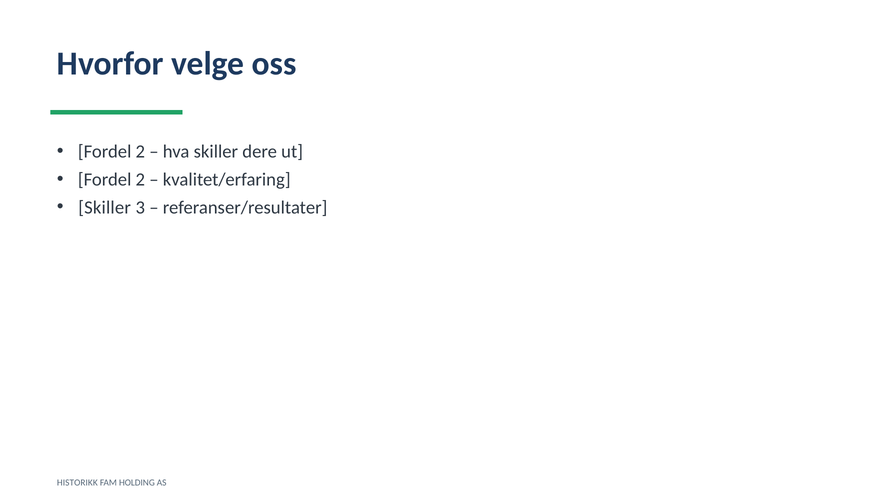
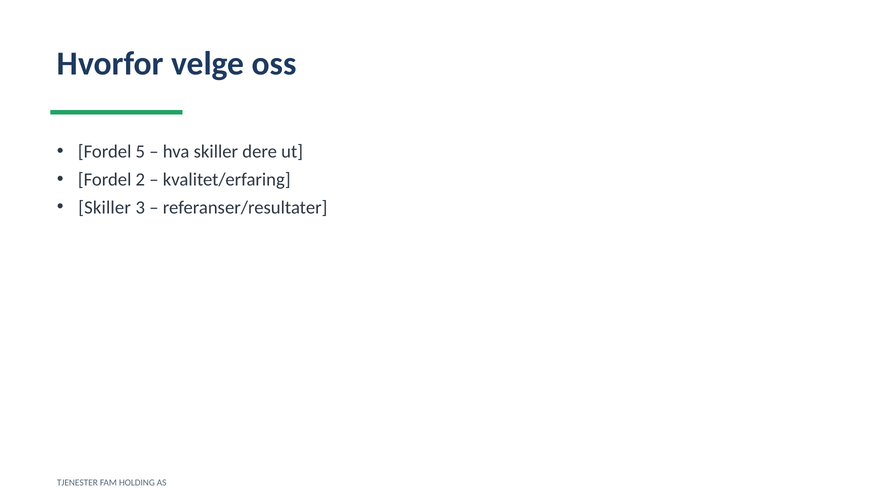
2 at (140, 152): 2 -> 5
HISTORIKK: HISTORIKK -> TJENESTER
